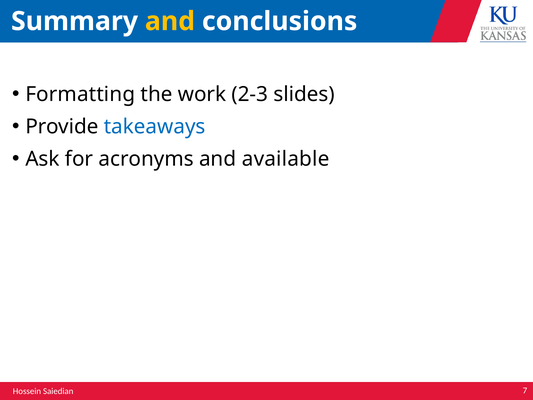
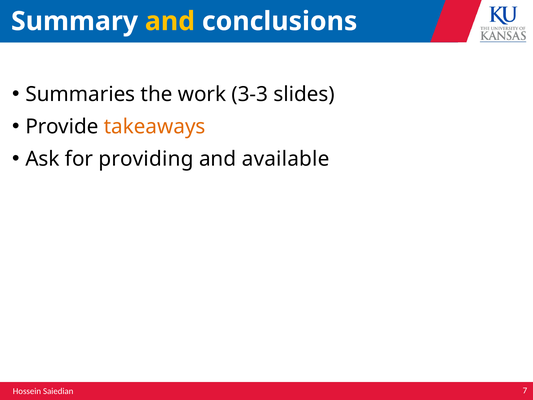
Formatting: Formatting -> Summaries
2-3: 2-3 -> 3-3
takeaways colour: blue -> orange
acronyms: acronyms -> providing
